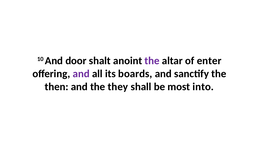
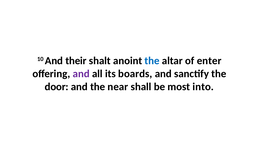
door: door -> their
the at (152, 61) colour: purple -> blue
then: then -> door
they: they -> near
